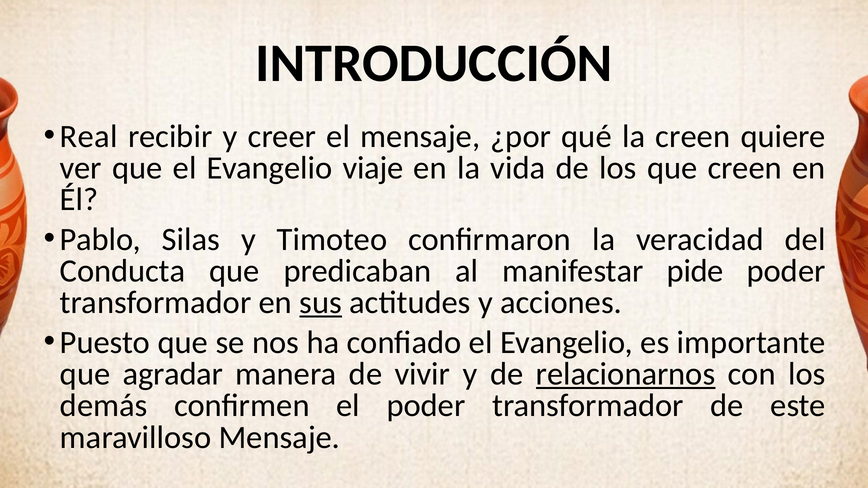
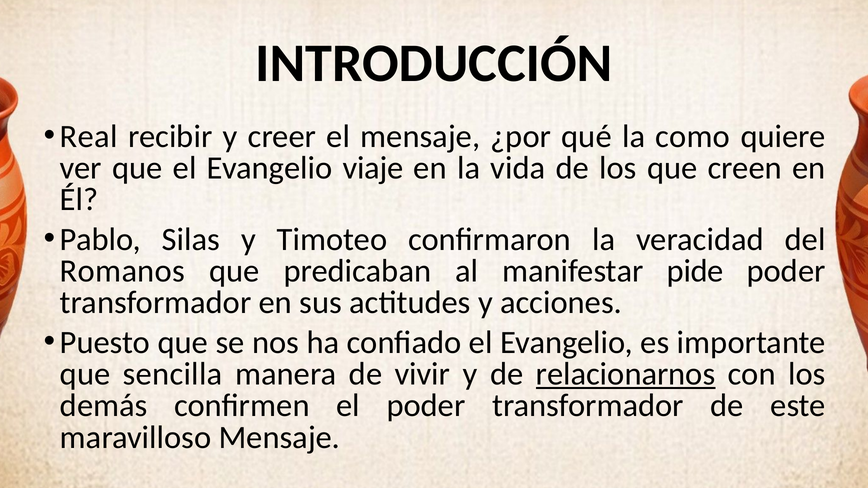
la creen: creen -> como
Conducta: Conducta -> Romanos
sus underline: present -> none
agradar: agradar -> sencilla
